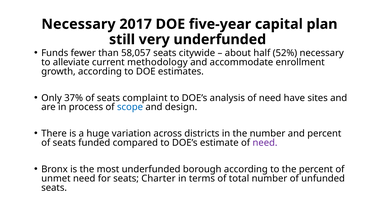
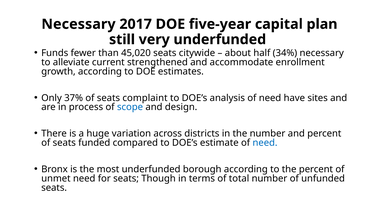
58,057: 58,057 -> 45,020
52%: 52% -> 34%
methodology: methodology -> strengthened
need at (265, 143) colour: purple -> blue
Charter: Charter -> Though
